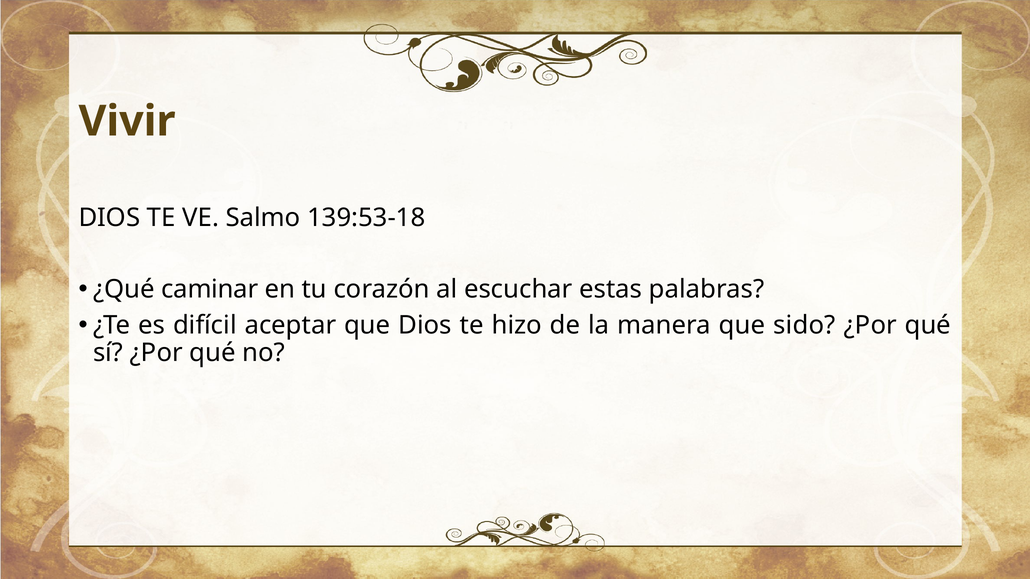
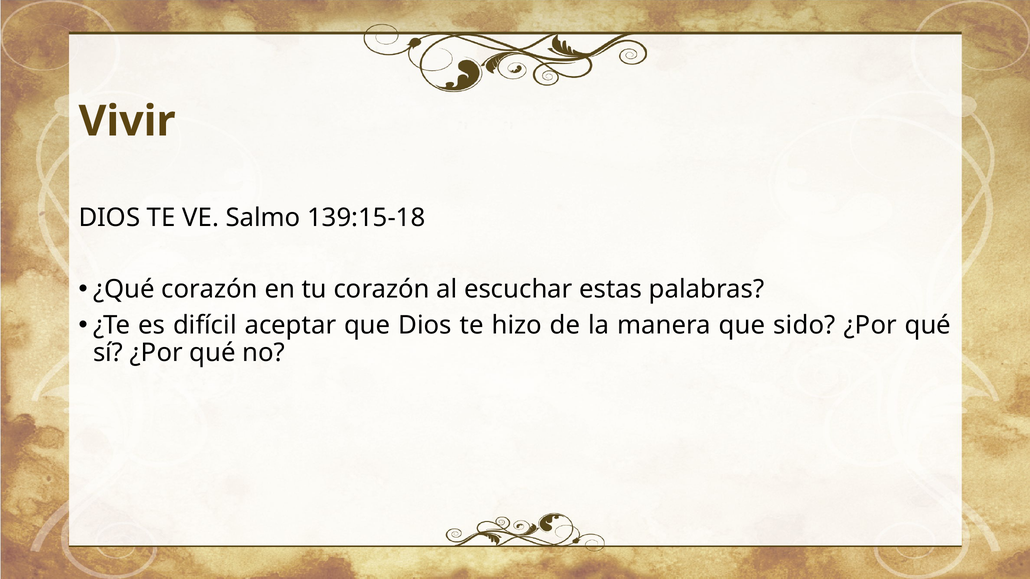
139:53-18: 139:53-18 -> 139:15-18
¿Qué caminar: caminar -> corazón
